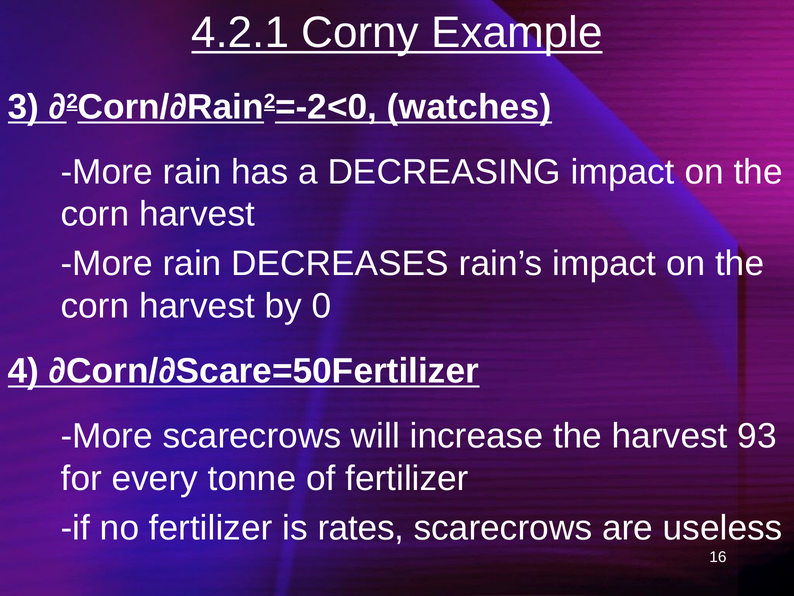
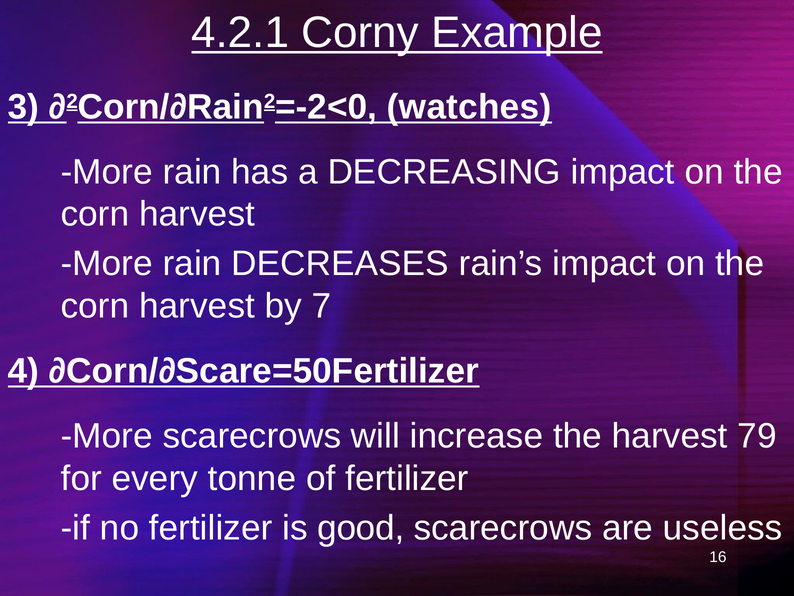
0: 0 -> 7
93: 93 -> 79
rates: rates -> good
